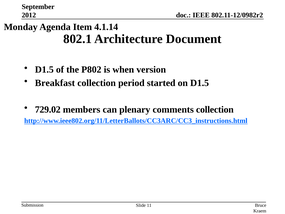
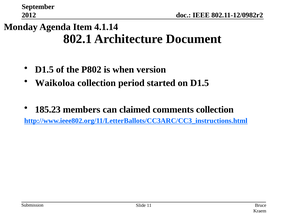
Breakfast: Breakfast -> Waikoloa
729.02: 729.02 -> 185.23
plenary: plenary -> claimed
